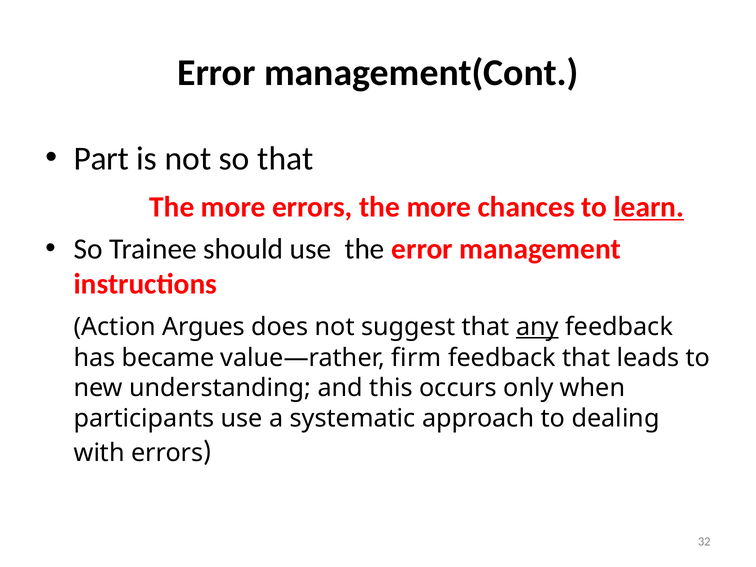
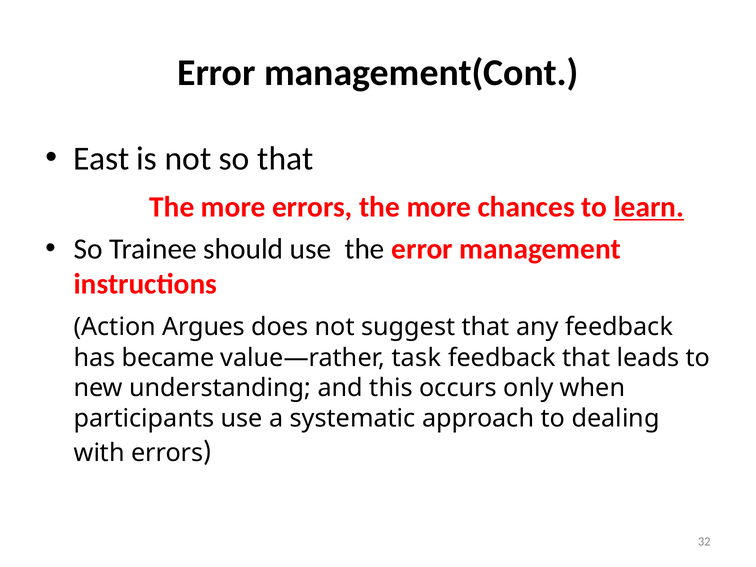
Part: Part -> East
any underline: present -> none
firm: firm -> task
